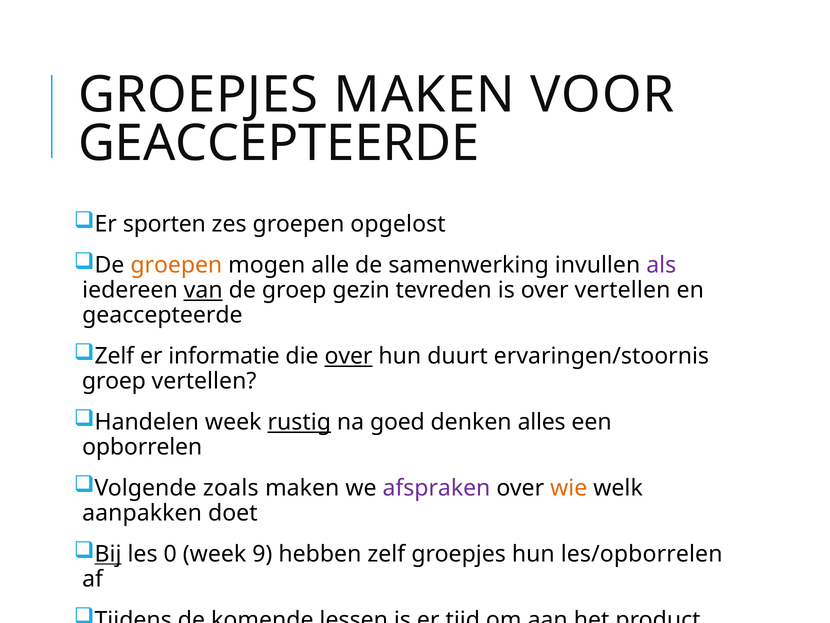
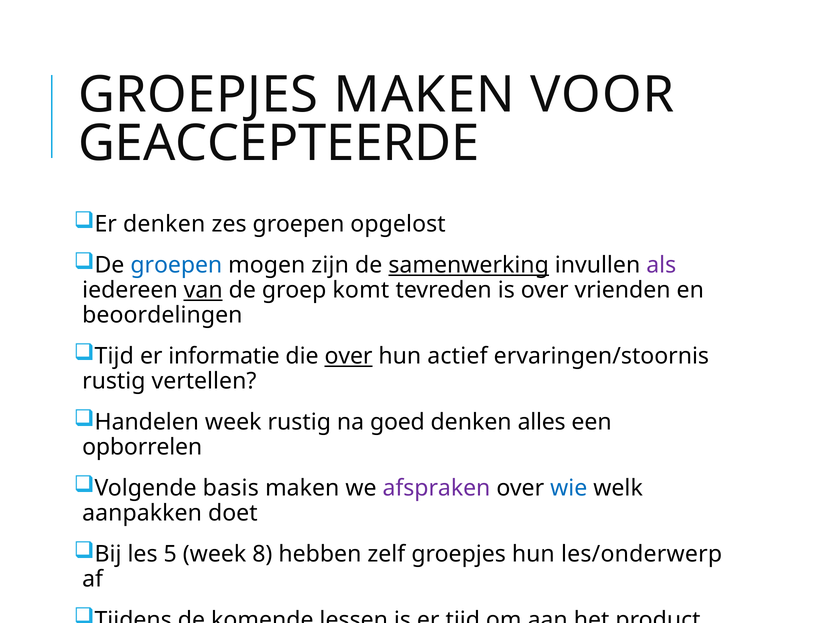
Er sporten: sporten -> denken
groepen at (176, 265) colour: orange -> blue
alle: alle -> zijn
samenwerking underline: none -> present
gezin: gezin -> komt
over vertellen: vertellen -> vrienden
geaccepteerde at (162, 315): geaccepteerde -> beoordelingen
Zelf at (114, 356): Zelf -> Tijd
duurt: duurt -> actief
groep at (114, 381): groep -> rustig
rustig at (299, 422) underline: present -> none
zoals: zoals -> basis
wie colour: orange -> blue
Bij underline: present -> none
0: 0 -> 5
9: 9 -> 8
les/opborrelen: les/opborrelen -> les/onderwerp
